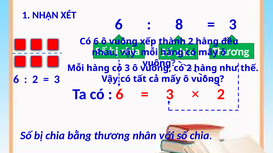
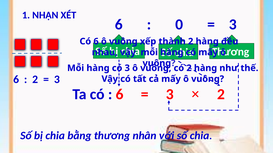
8: 8 -> 0
